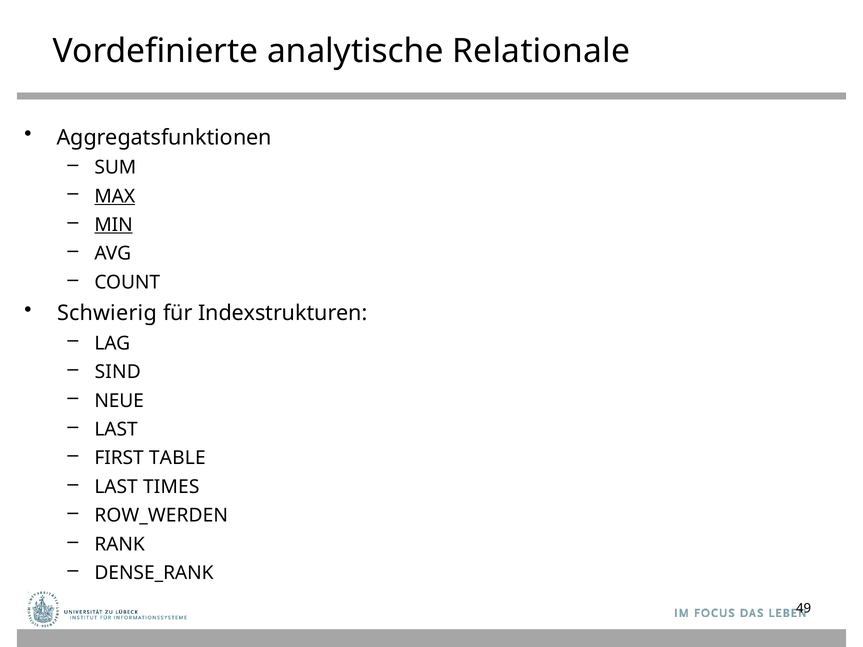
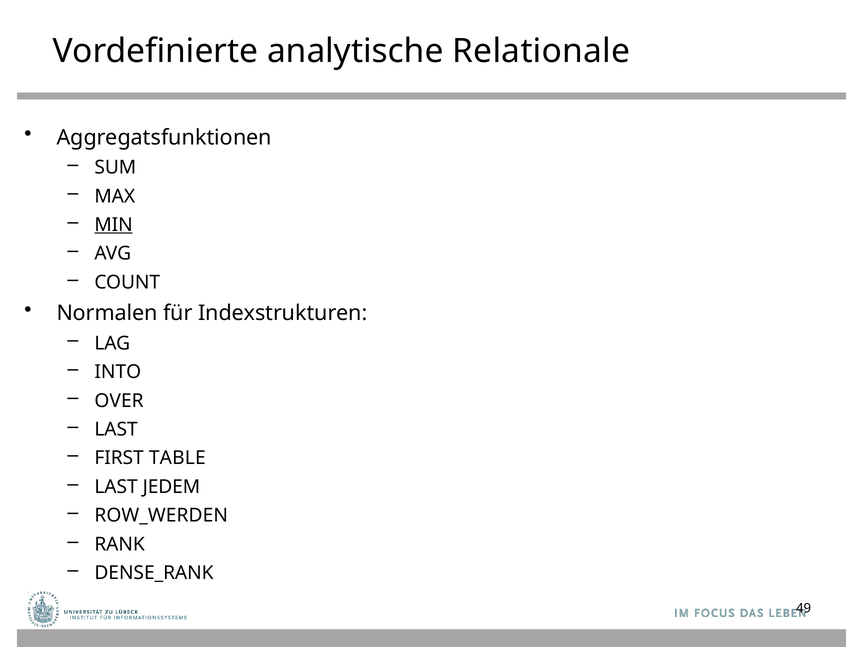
MAX underline: present -> none
Schwierig: Schwierig -> Normalen
SIND: SIND -> INTO
NEUE: NEUE -> OVER
TIMES: TIMES -> JEDEM
